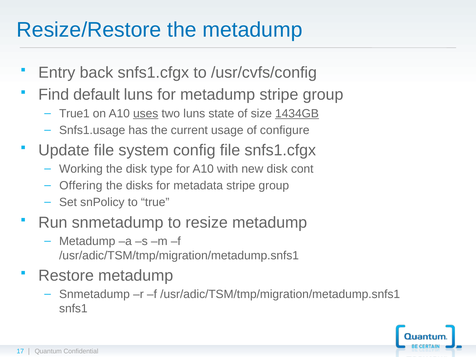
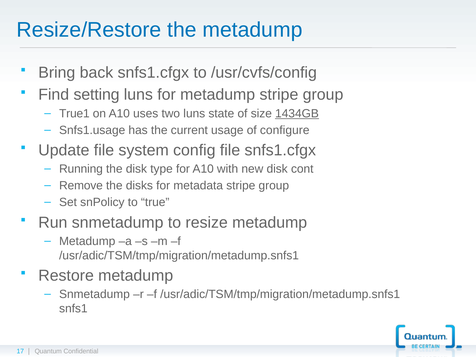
Entry: Entry -> Bring
default: default -> setting
uses underline: present -> none
Working: Working -> Running
Offering: Offering -> Remove
